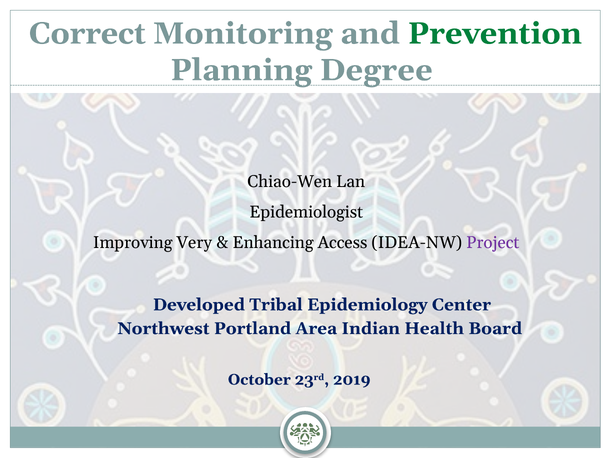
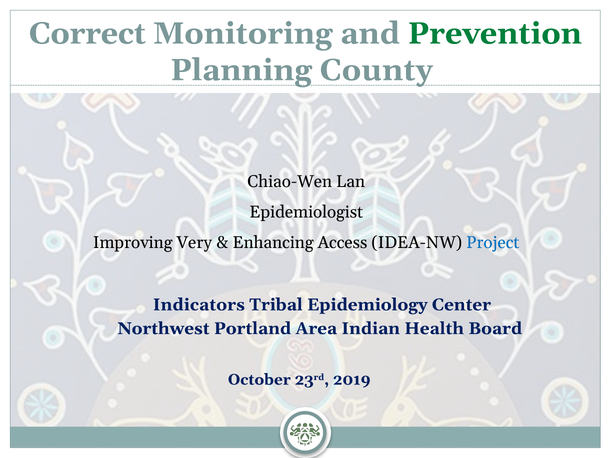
Degree: Degree -> County
Project colour: purple -> blue
Developed: Developed -> Indicators
